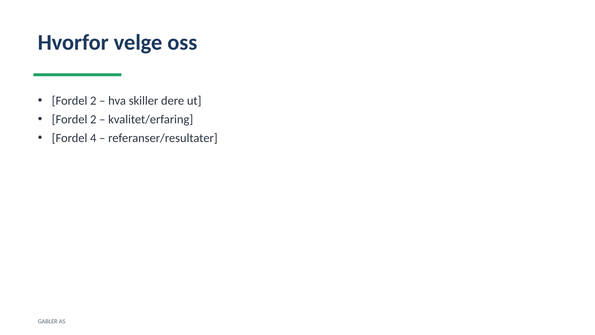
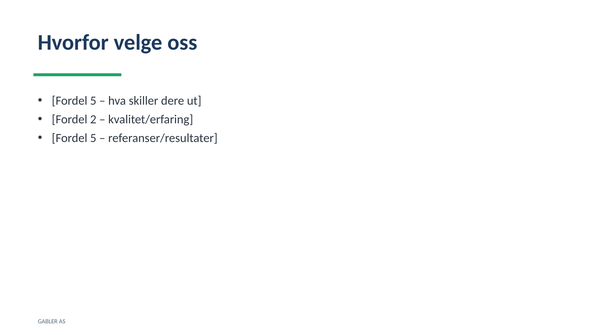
2 at (93, 101): 2 -> 5
4 at (93, 138): 4 -> 5
